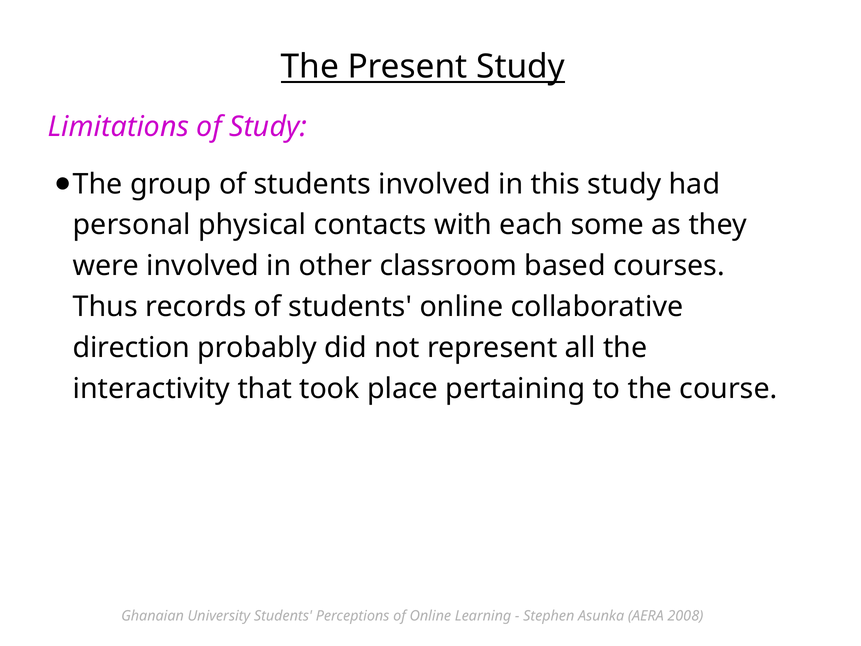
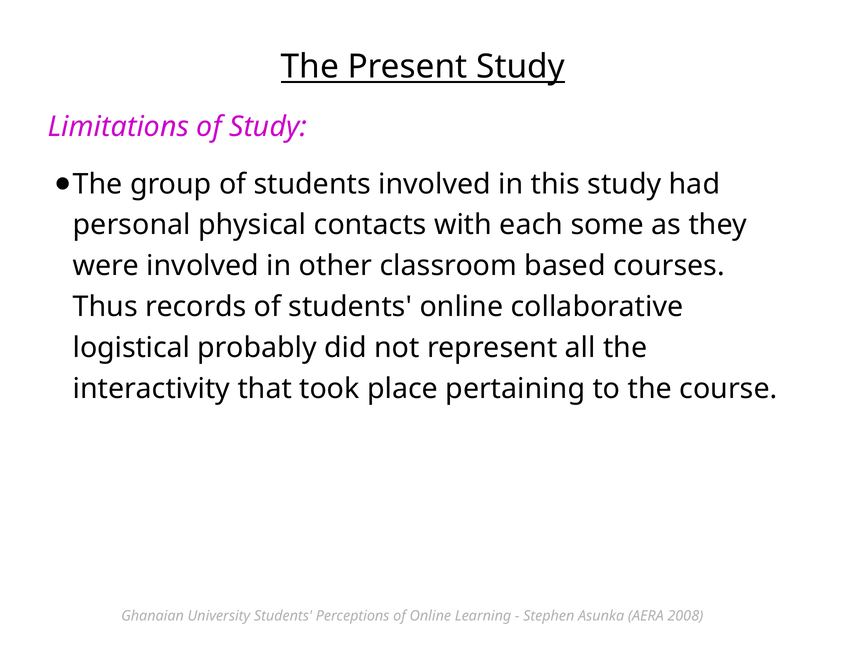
direction: direction -> logistical
